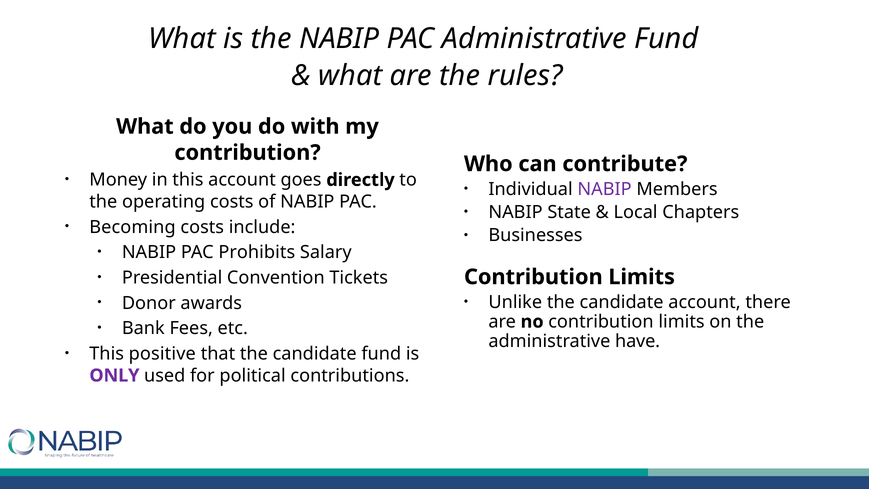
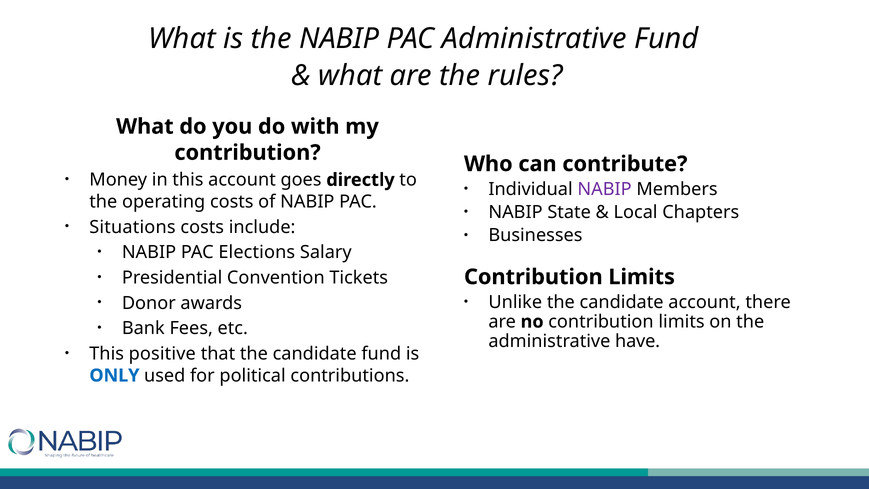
Becoming: Becoming -> Situations
Prohibits: Prohibits -> Elections
ONLY colour: purple -> blue
